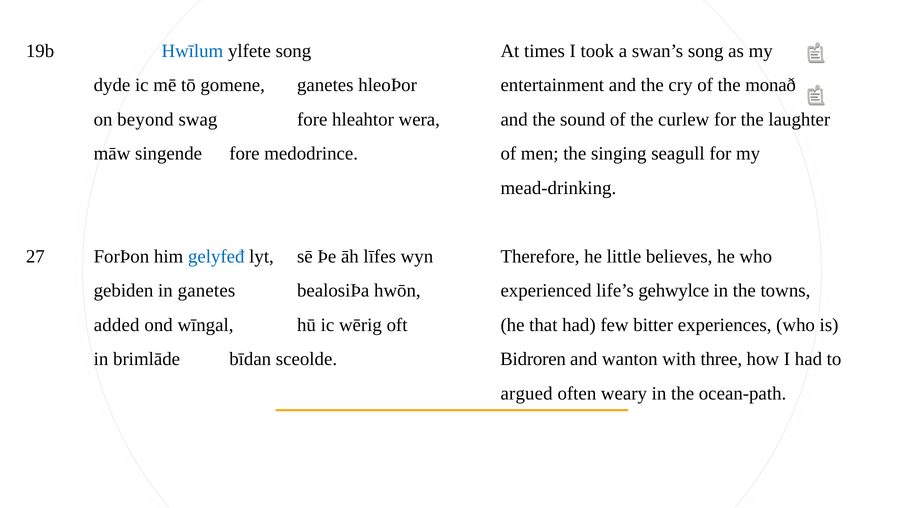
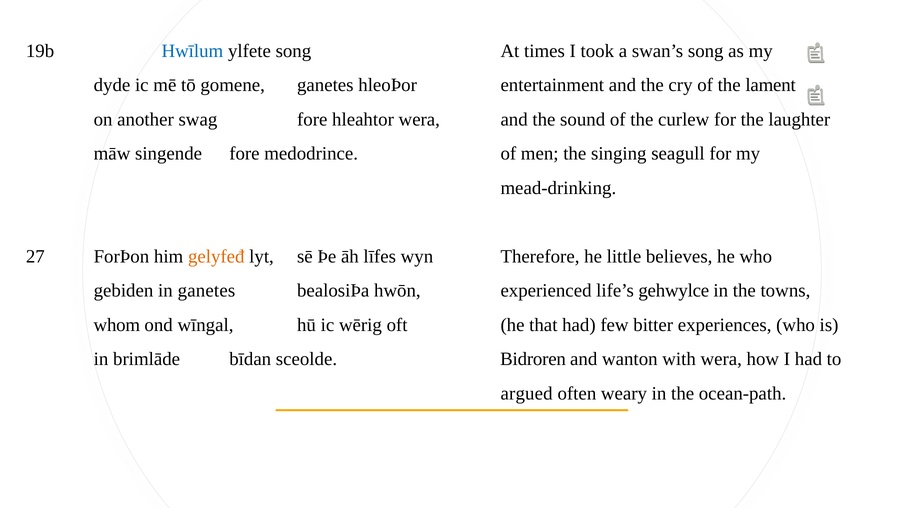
monað: monað -> lament
beyond: beyond -> another
gelyfeđ colour: blue -> orange
added: added -> whom
with three: three -> wera
